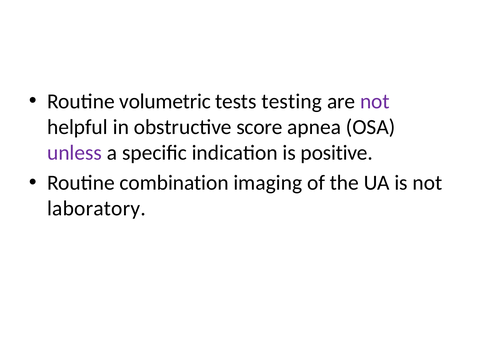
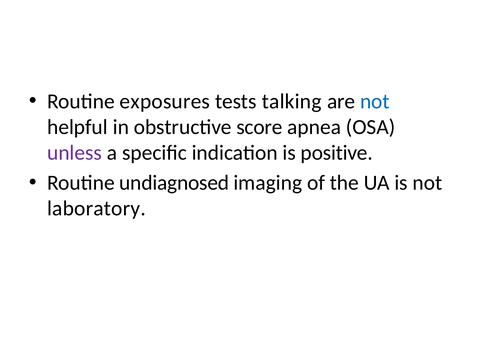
volumetric: volumetric -> exposures
testing: testing -> talking
not at (375, 101) colour: purple -> blue
combination: combination -> undiagnosed
